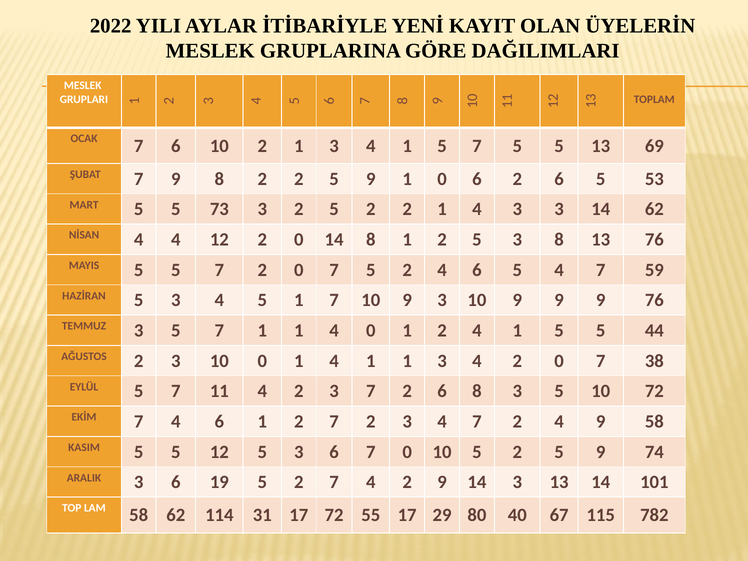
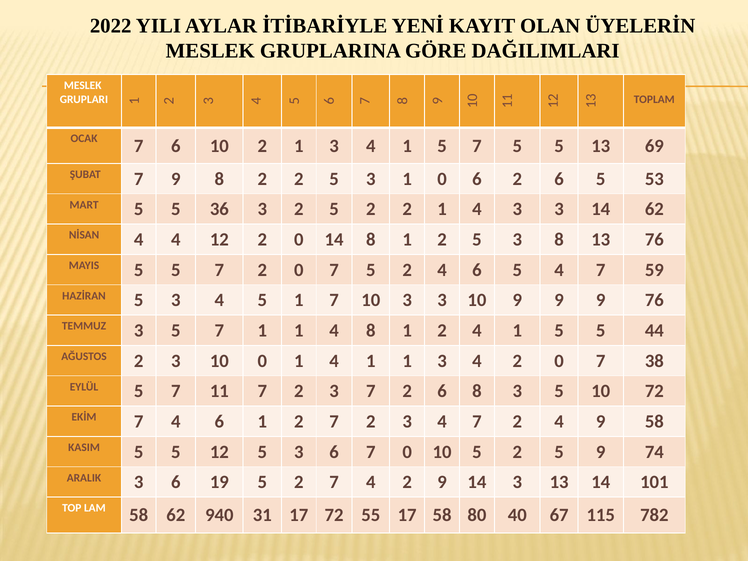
2 2 5 9: 9 -> 3
73: 73 -> 36
7 10 9: 9 -> 3
4 0: 0 -> 8
11 4: 4 -> 7
114: 114 -> 940
17 29: 29 -> 58
